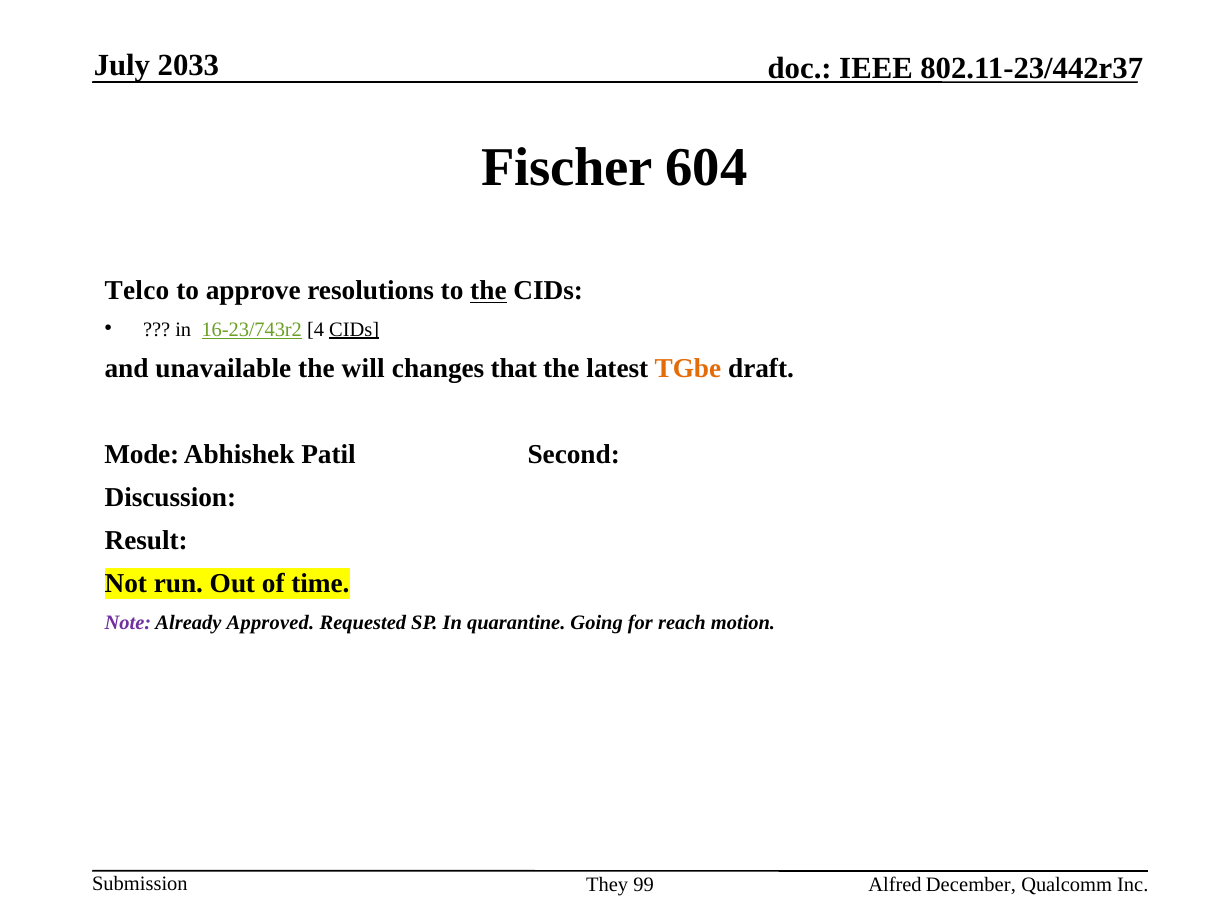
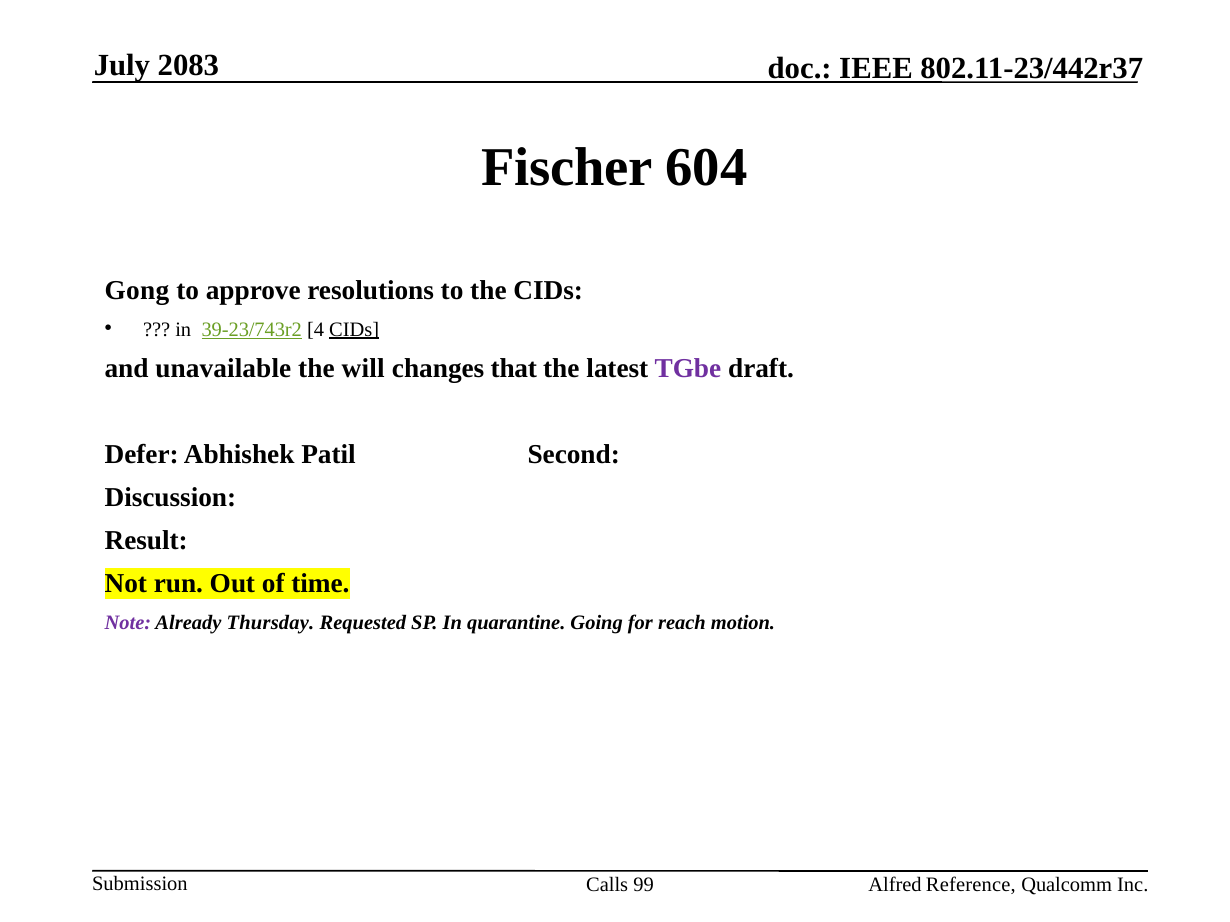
2033: 2033 -> 2083
Telco: Telco -> Gong
the at (488, 291) underline: present -> none
16-23/743r2: 16-23/743r2 -> 39-23/743r2
TGbe colour: orange -> purple
Mode: Mode -> Defer
Approved: Approved -> Thursday
They: They -> Calls
December: December -> Reference
